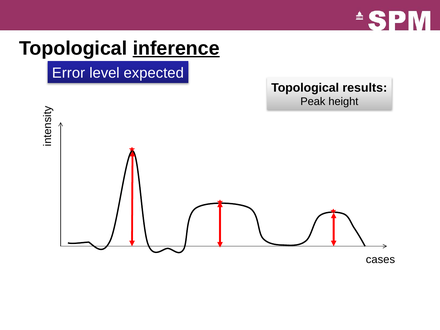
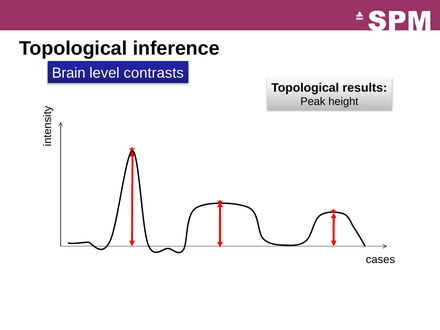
inference underline: present -> none
Error: Error -> Brain
expected: expected -> contrasts
